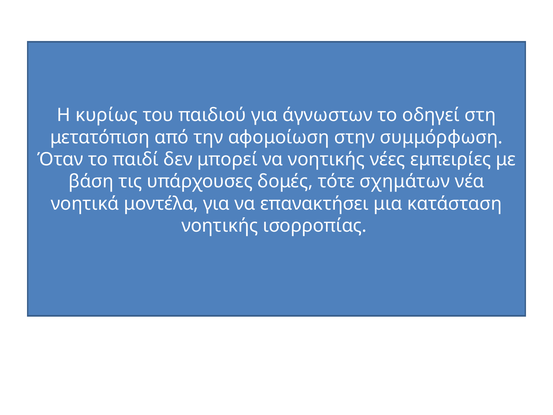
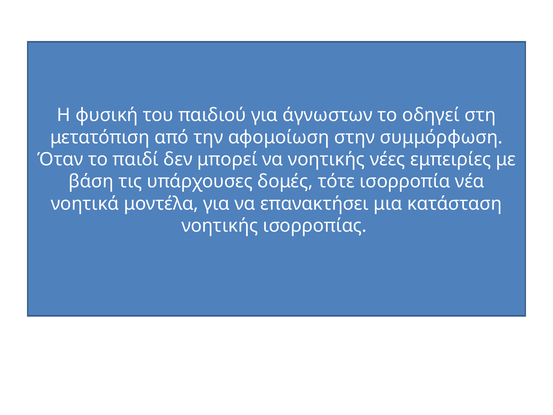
κυρίως: κυρίως -> φυσική
σχημάτων: σχημάτων -> ισορροπία
